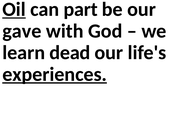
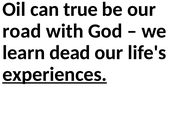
Oil underline: present -> none
part: part -> true
gave: gave -> road
